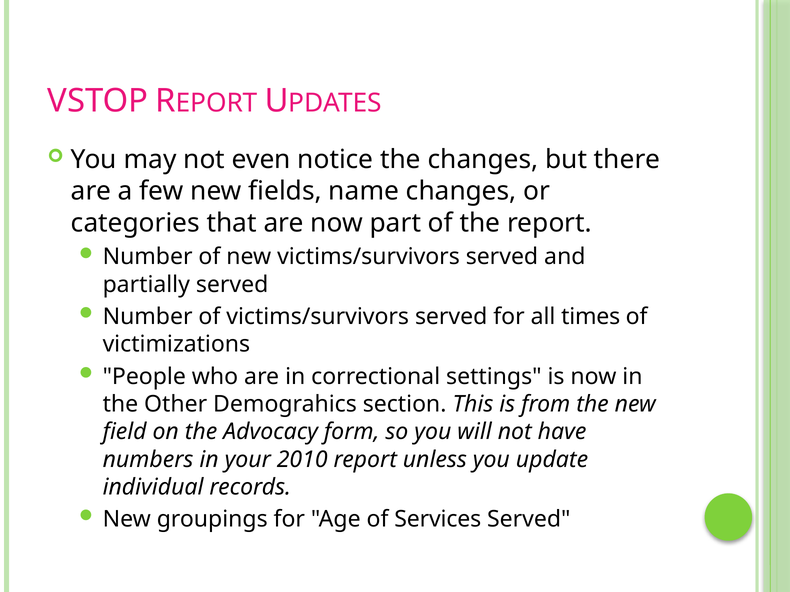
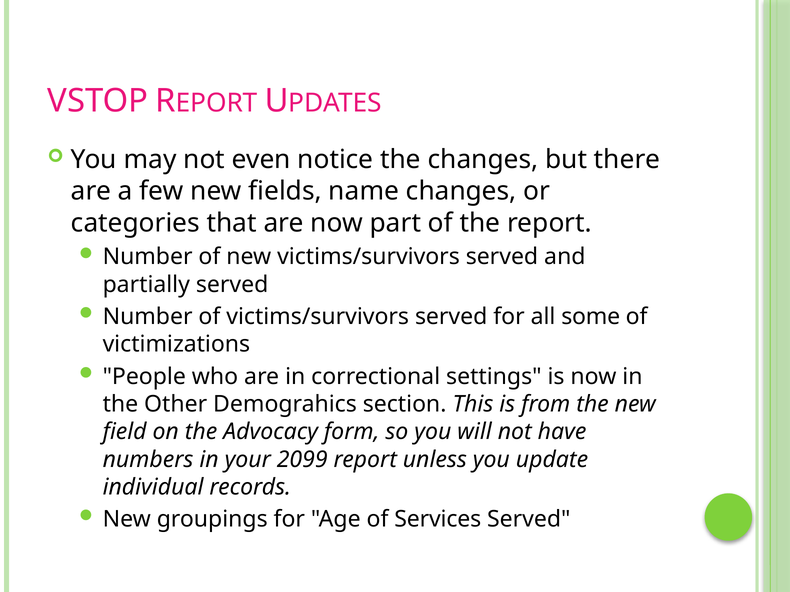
times: times -> some
2010: 2010 -> 2099
